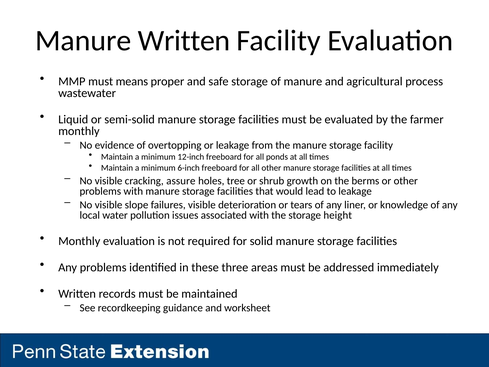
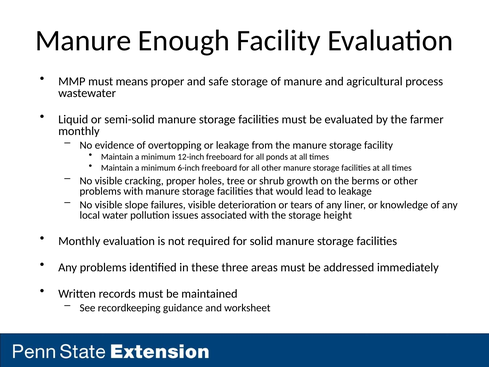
Manure Written: Written -> Enough
cracking assure: assure -> proper
